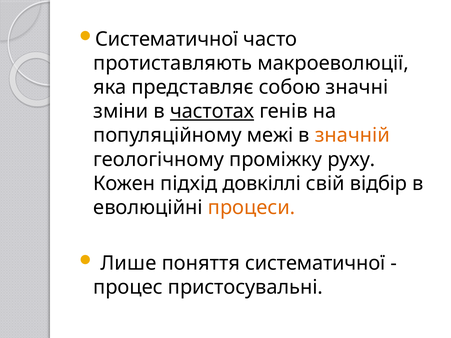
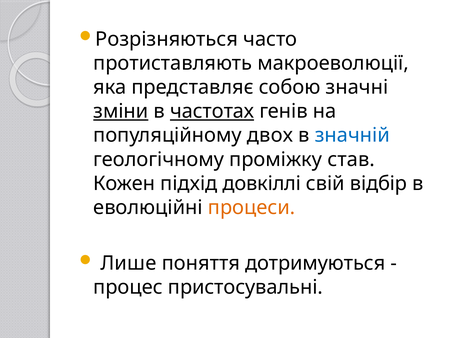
Систематичної at (167, 39): Систематичної -> Розрізняються
зміни underline: none -> present
межі: межі -> двох
значній colour: orange -> blue
руху: руху -> став
поняття систематичної: систематичної -> дотримуються
